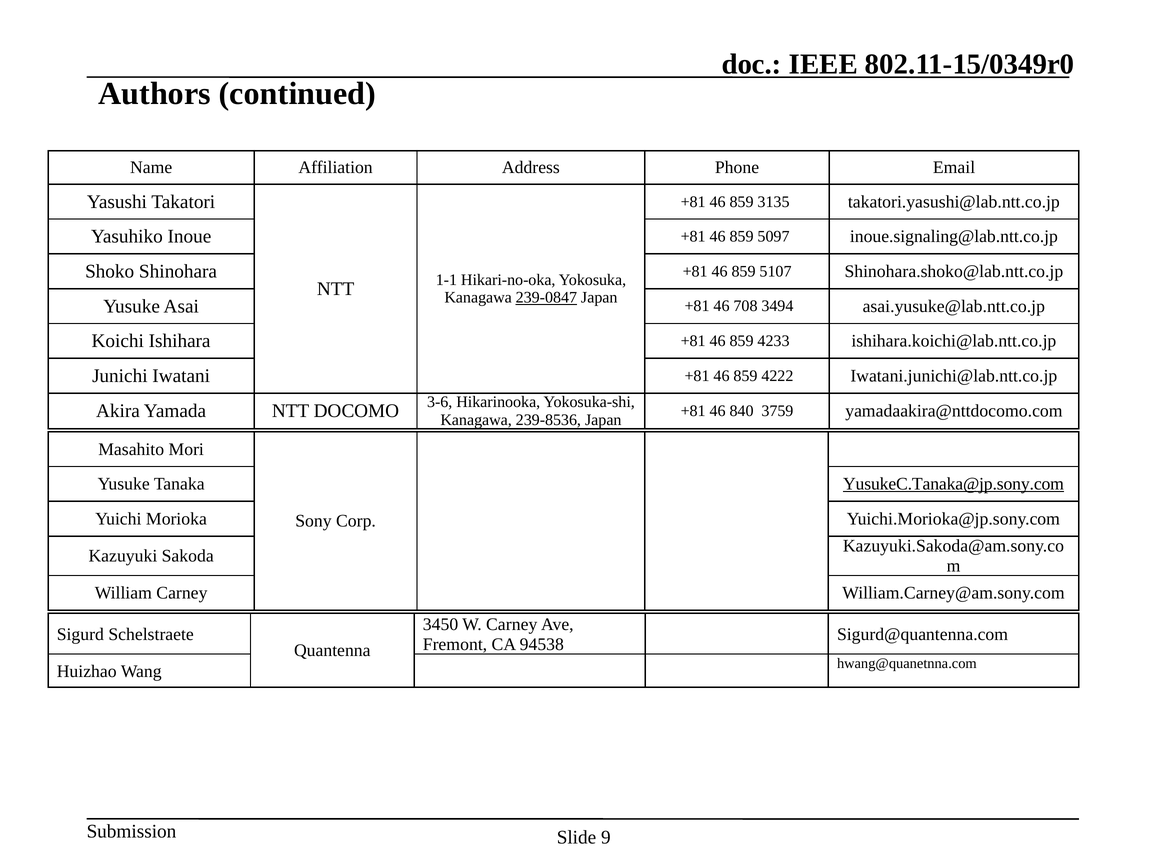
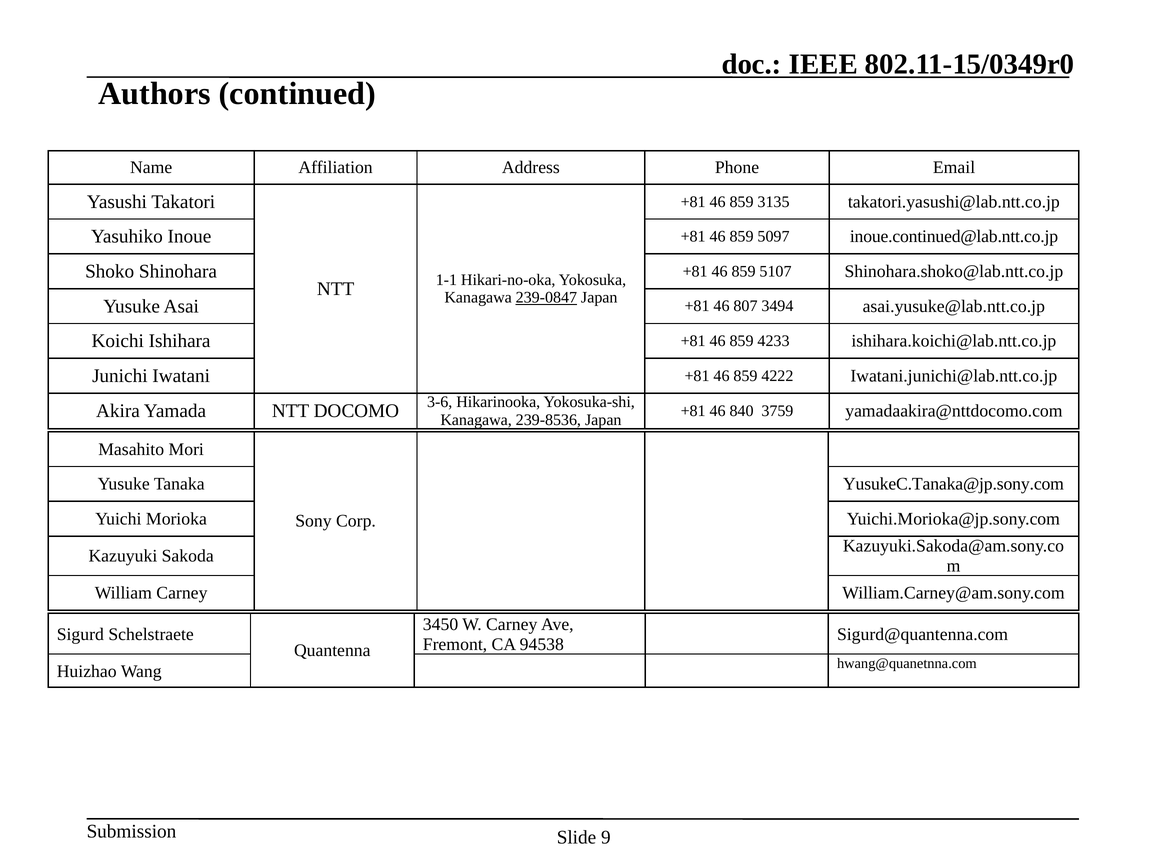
inoue.signaling@lab.ntt.co.jp: inoue.signaling@lab.ntt.co.jp -> inoue.continued@lab.ntt.co.jp
708: 708 -> 807
YusukeC.Tanaka@jp.sony.com underline: present -> none
